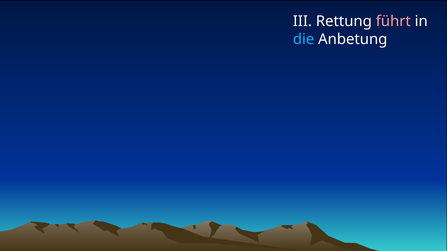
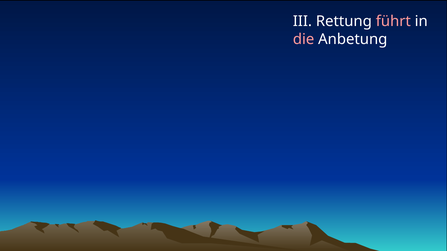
die colour: light blue -> pink
